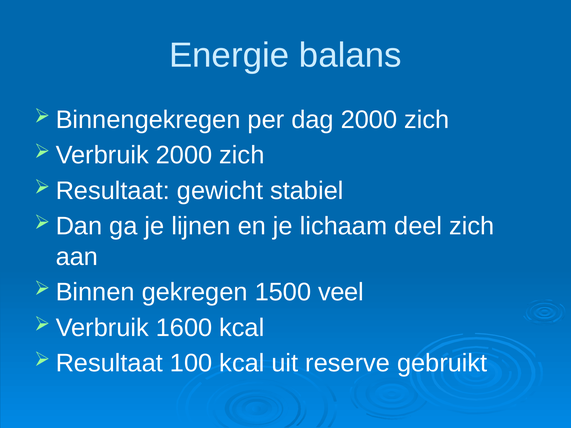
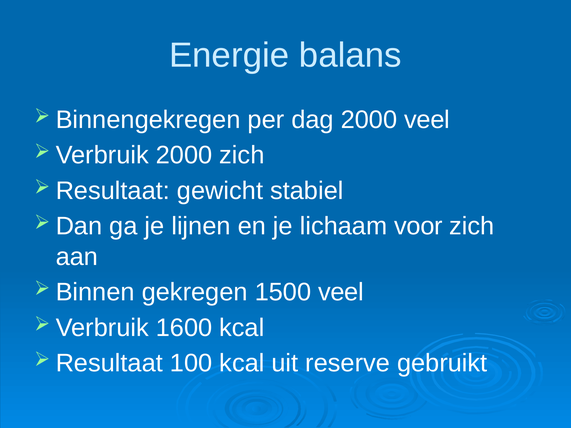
dag 2000 zich: zich -> veel
deel: deel -> voor
